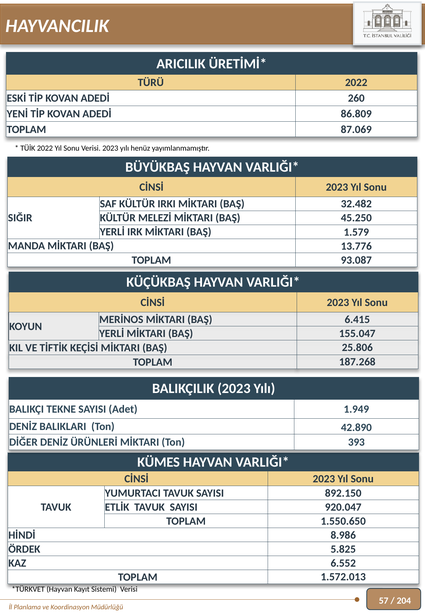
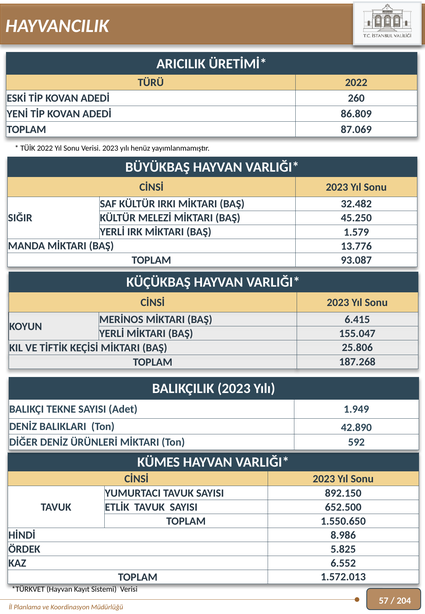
393: 393 -> 592
920.047: 920.047 -> 652.500
